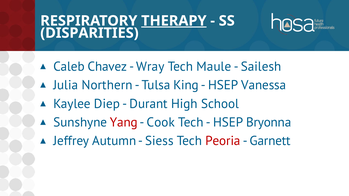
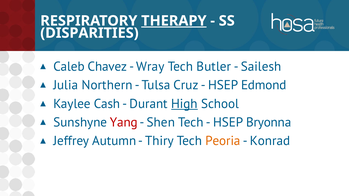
Maule: Maule -> Butler
King: King -> Cruz
Vanessa: Vanessa -> Edmond
Diep: Diep -> Cash
High underline: none -> present
Cook: Cook -> Shen
Siess: Siess -> Thiry
Peoria colour: red -> orange
Garnett: Garnett -> Konrad
